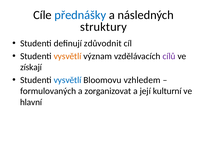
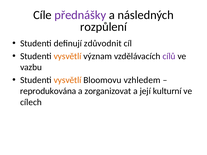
přednášky colour: blue -> purple
struktury: struktury -> rozpůlení
získají: získají -> vazbu
vysvětlí at (68, 80) colour: blue -> orange
formulovaných: formulovaných -> reprodukována
hlavní: hlavní -> cílech
